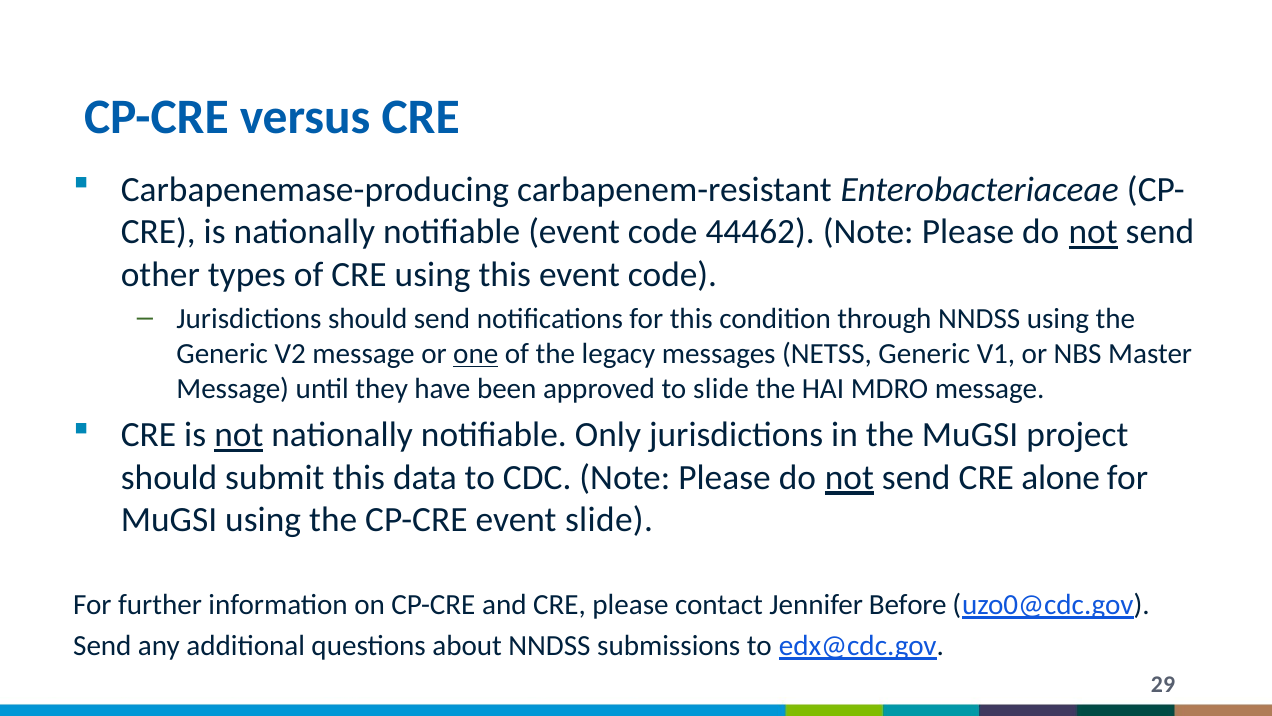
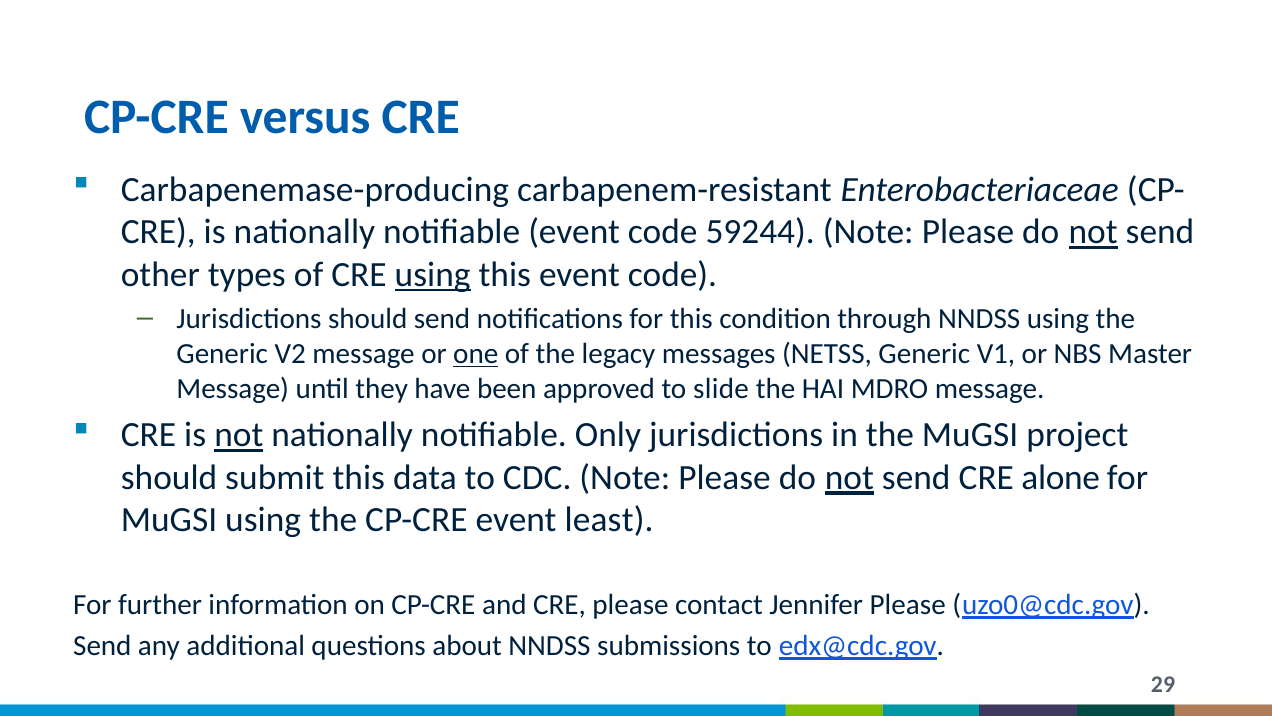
44462: 44462 -> 59244
using at (433, 275) underline: none -> present
event slide: slide -> least
Jennifer Before: Before -> Please
